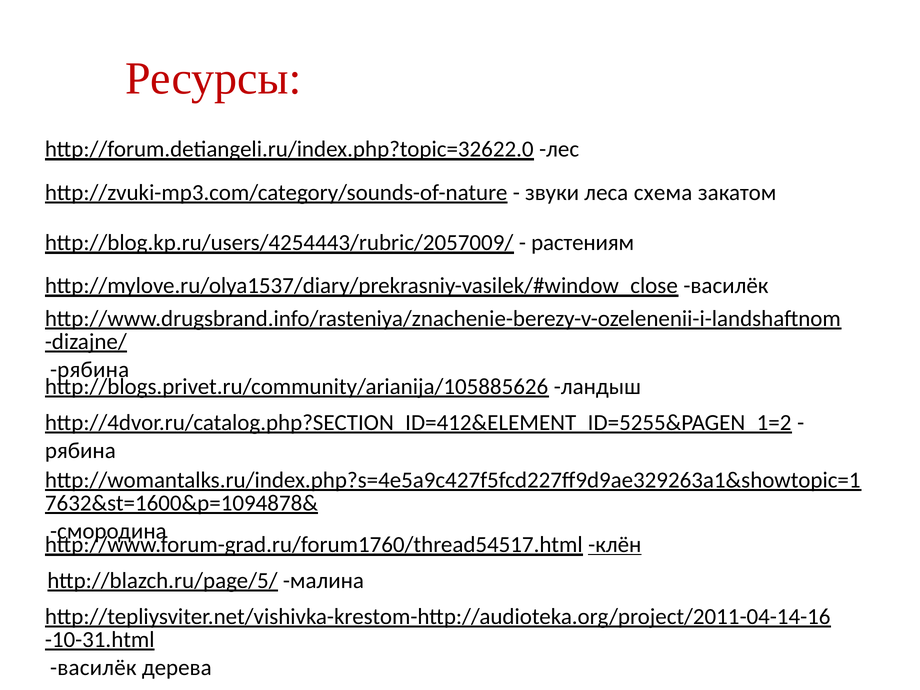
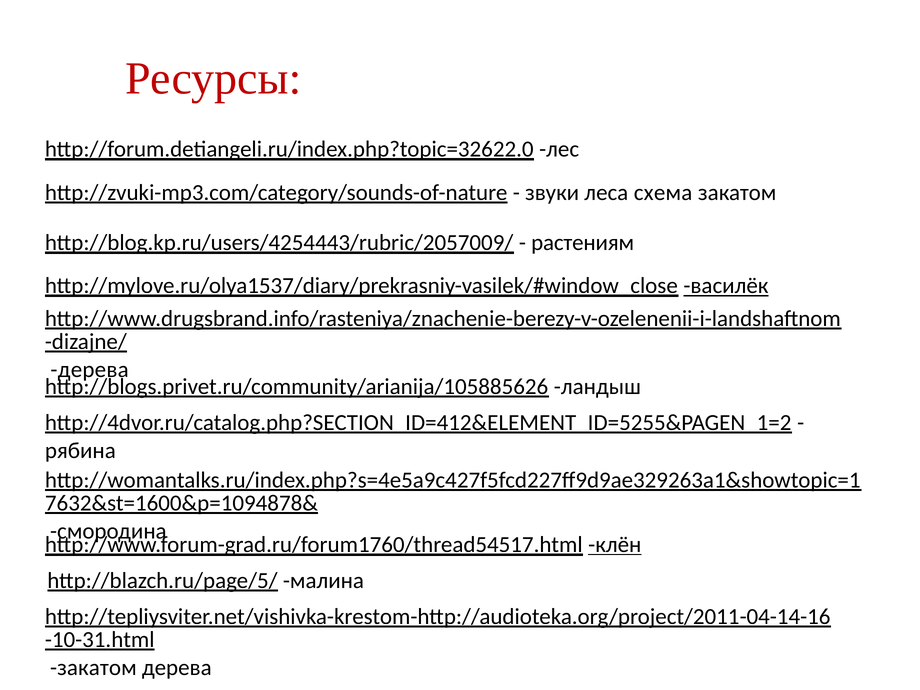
василёк at (726, 286) underline: none -> present
рябина at (90, 370): рябина -> дерева
василёк at (93, 668): василёк -> закатом
